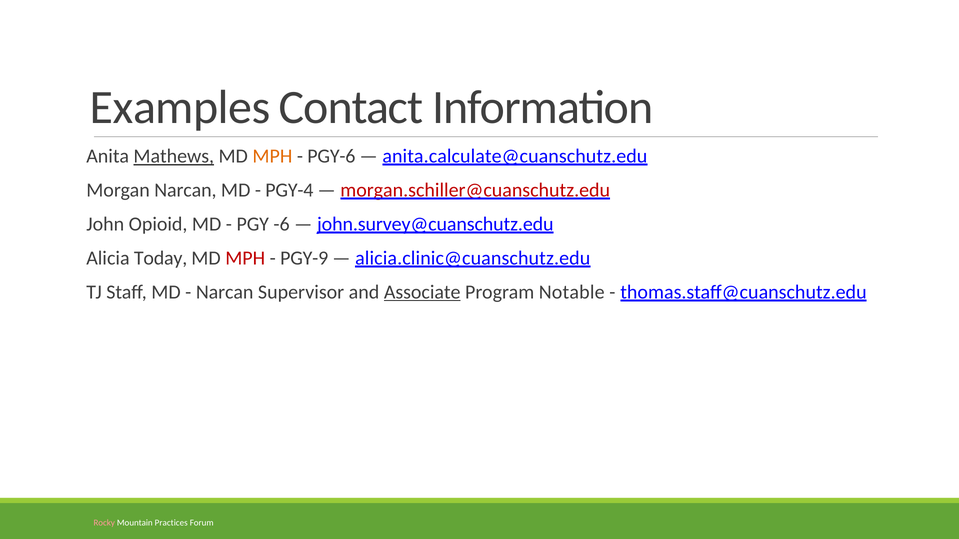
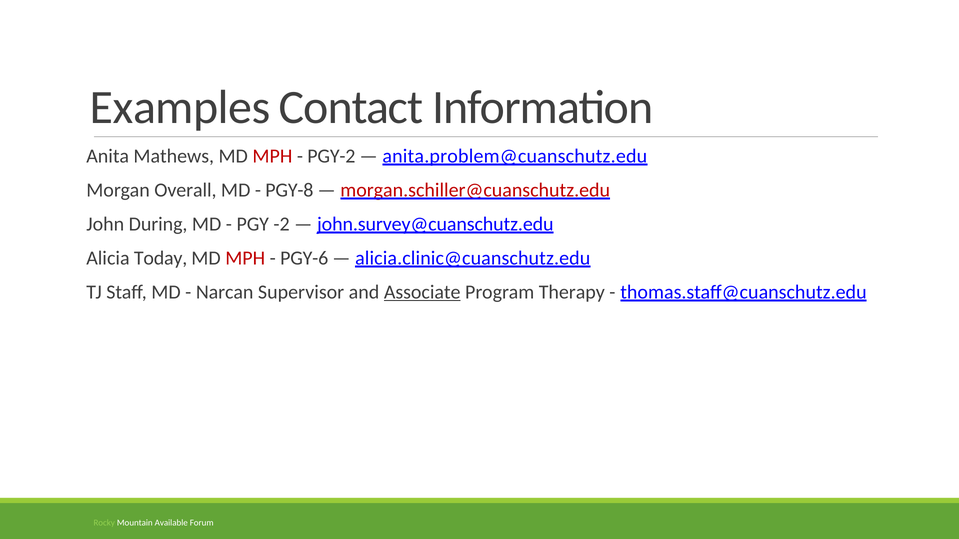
Mathews underline: present -> none
MPH at (272, 156) colour: orange -> red
PGY-6: PGY-6 -> PGY-2
anita.calculate@cuanschutz.edu: anita.calculate@cuanschutz.edu -> anita.problem@cuanschutz.edu
Morgan Narcan: Narcan -> Overall
PGY-4: PGY-4 -> PGY-8
Opioid: Opioid -> During
-6: -6 -> -2
PGY-9: PGY-9 -> PGY-6
Notable: Notable -> Therapy
Rocky colour: pink -> light green
Practices: Practices -> Available
